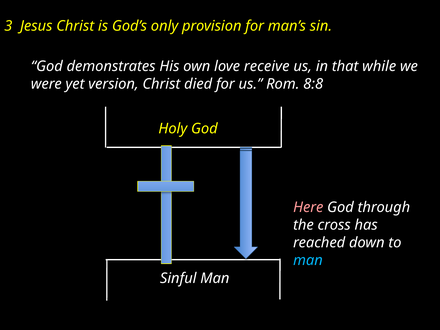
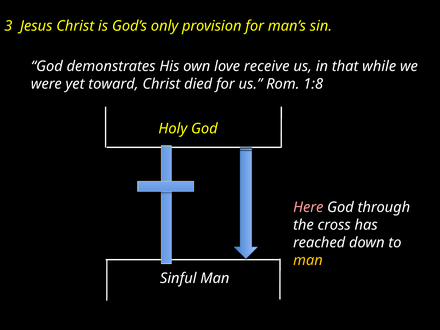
version: version -> toward
8:8: 8:8 -> 1:8
man at (308, 260) colour: light blue -> yellow
